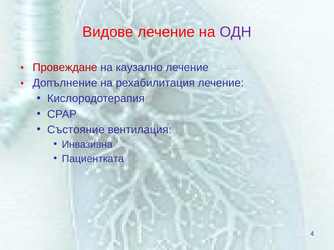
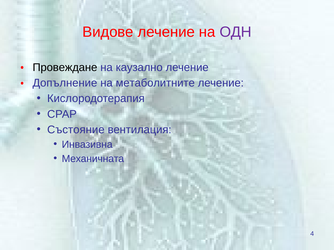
Провеждане colour: red -> black
рехабилитация: рехабилитация -> метаболитните
Пациентката: Пациентката -> Механичната
